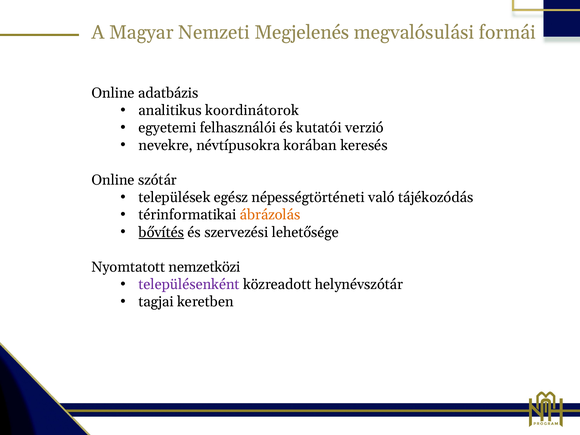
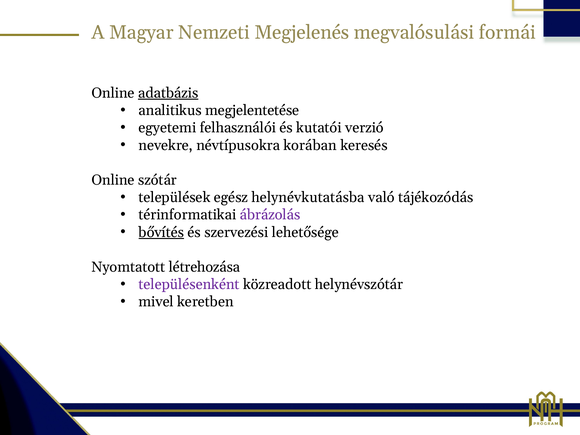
adatbázis underline: none -> present
koordinátorok: koordinátorok -> megjelentetése
népességtörténeti: népességtörténeti -> helynévkutatásba
ábrázolás colour: orange -> purple
nemzetközi: nemzetközi -> létrehozása
tagjai: tagjai -> mivel
